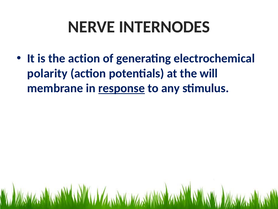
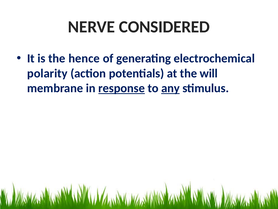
INTERNODES: INTERNODES -> CONSIDERED
the action: action -> hence
any underline: none -> present
